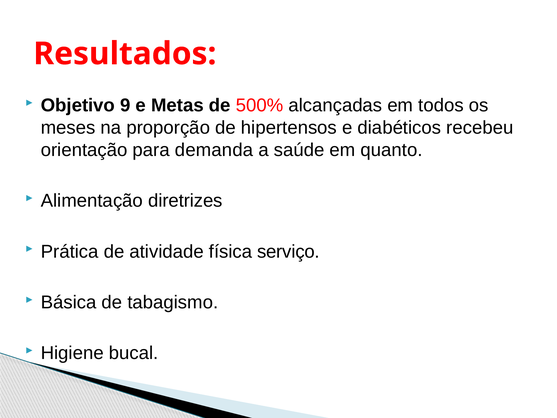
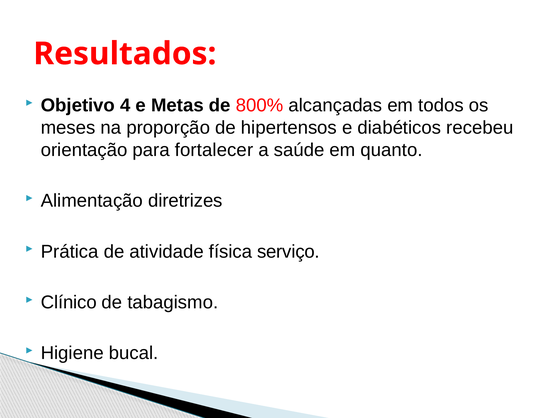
9: 9 -> 4
500%: 500% -> 800%
demanda: demanda -> fortalecer
Básica: Básica -> Clínico
